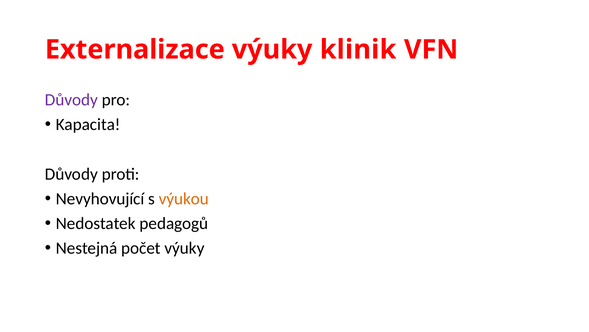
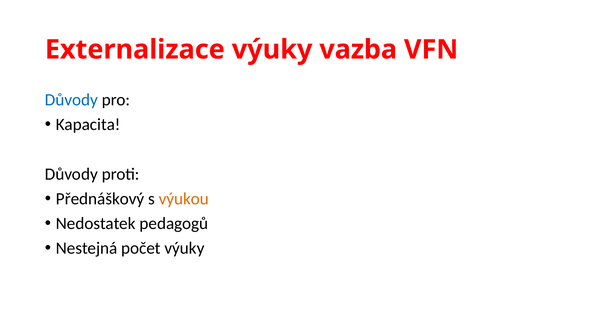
klinik: klinik -> vazba
Důvody at (71, 100) colour: purple -> blue
Nevyhovující: Nevyhovující -> Přednáškový
